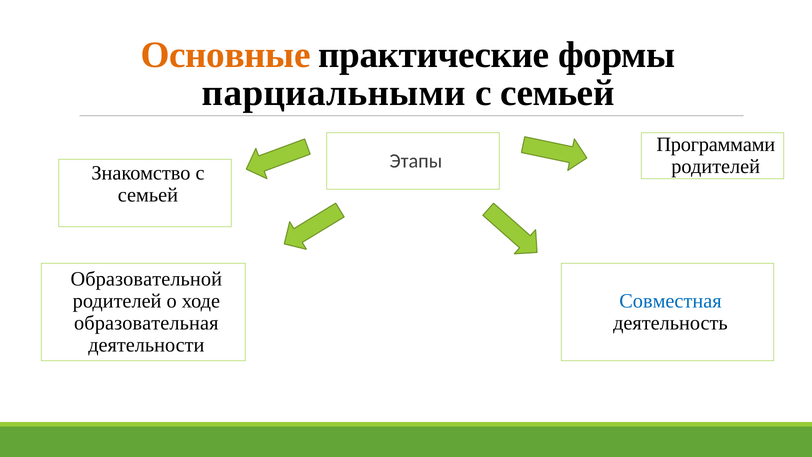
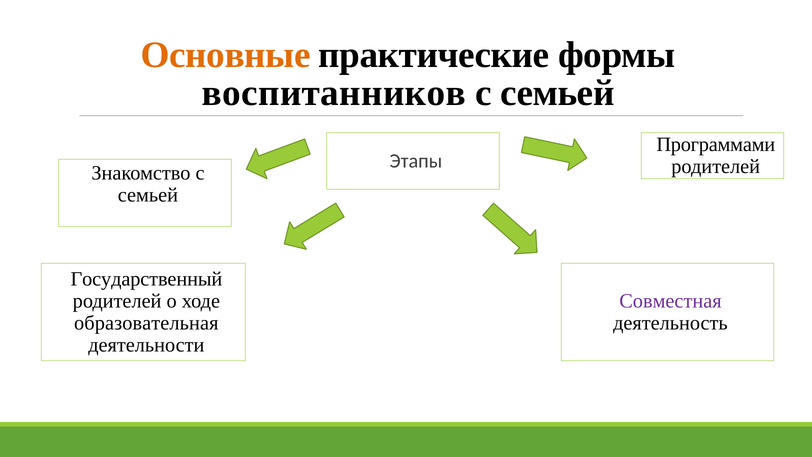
парциальными: парциальными -> воспитанников
Образовательной: Образовательной -> Государственный
Совместная colour: blue -> purple
